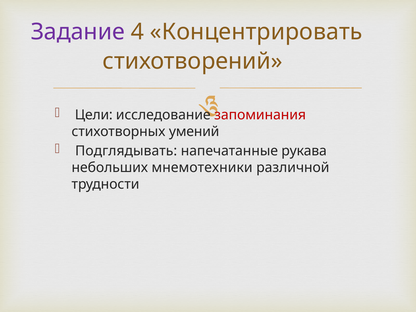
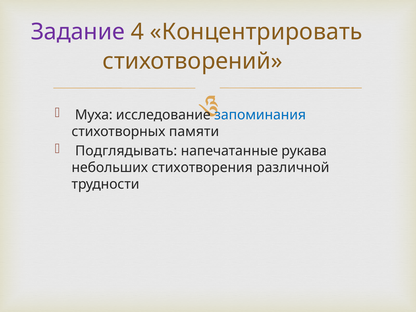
Цели: Цели -> Муха
запоминания colour: red -> blue
умений: умений -> памяти
мнемотехники: мнемотехники -> стихотворения
